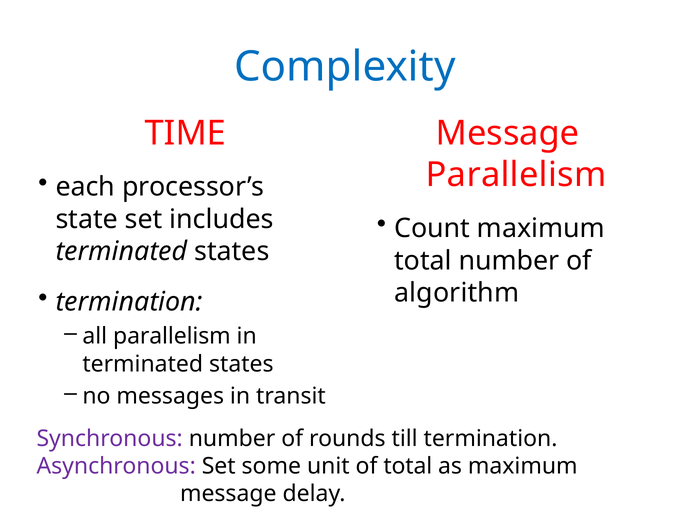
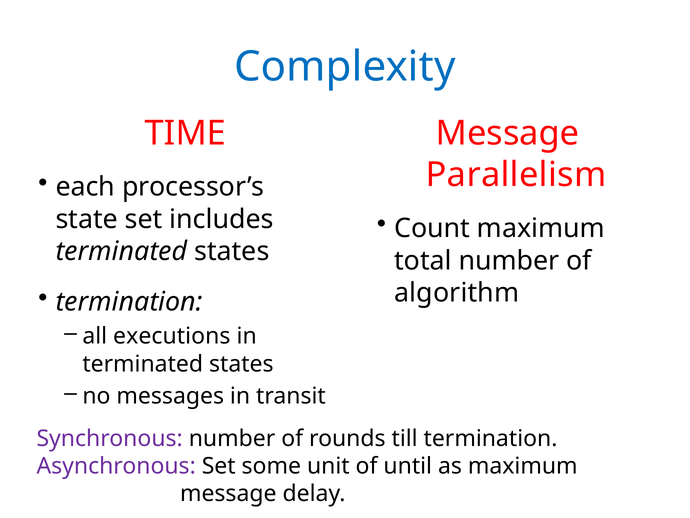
all parallelism: parallelism -> executions
of total: total -> until
